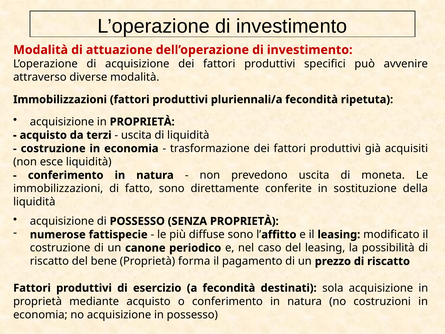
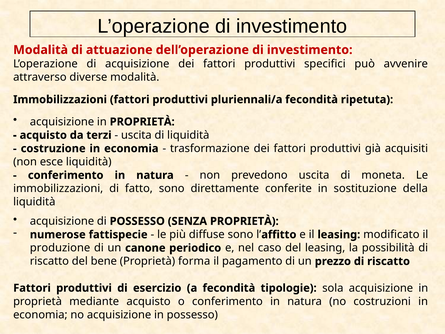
costruzione at (60, 248): costruzione -> produzione
destinati: destinati -> tipologie
